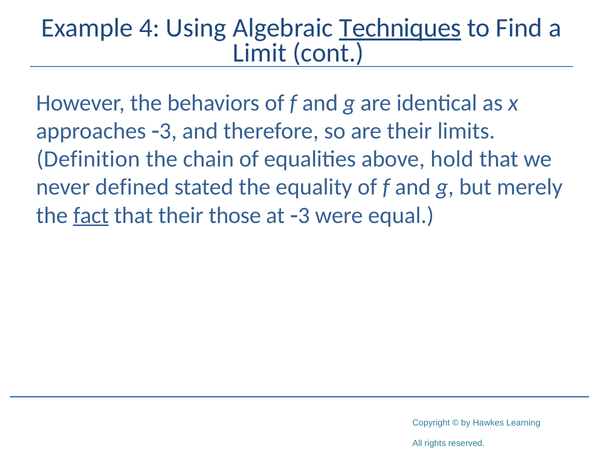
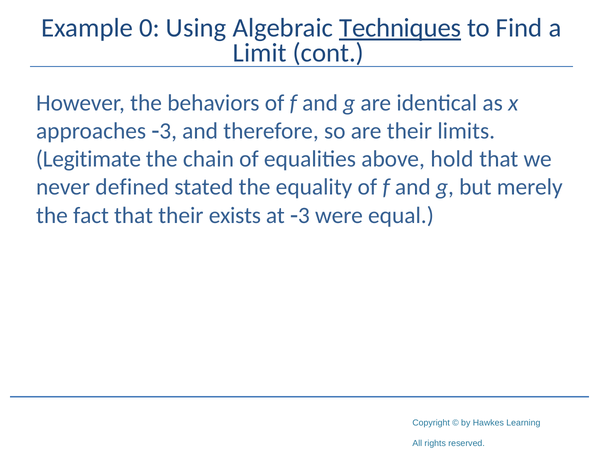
4: 4 -> 0
Definition: Definition -> Legitimate
fact underline: present -> none
those: those -> exists
